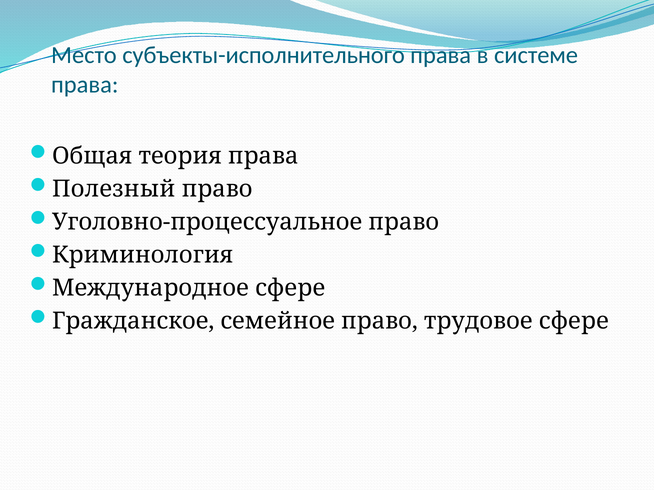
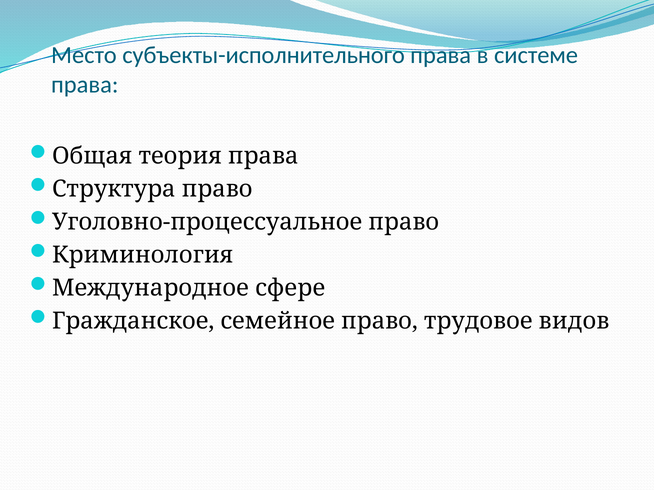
Полезный: Полезный -> Структура
трудовое сфере: сфере -> видов
